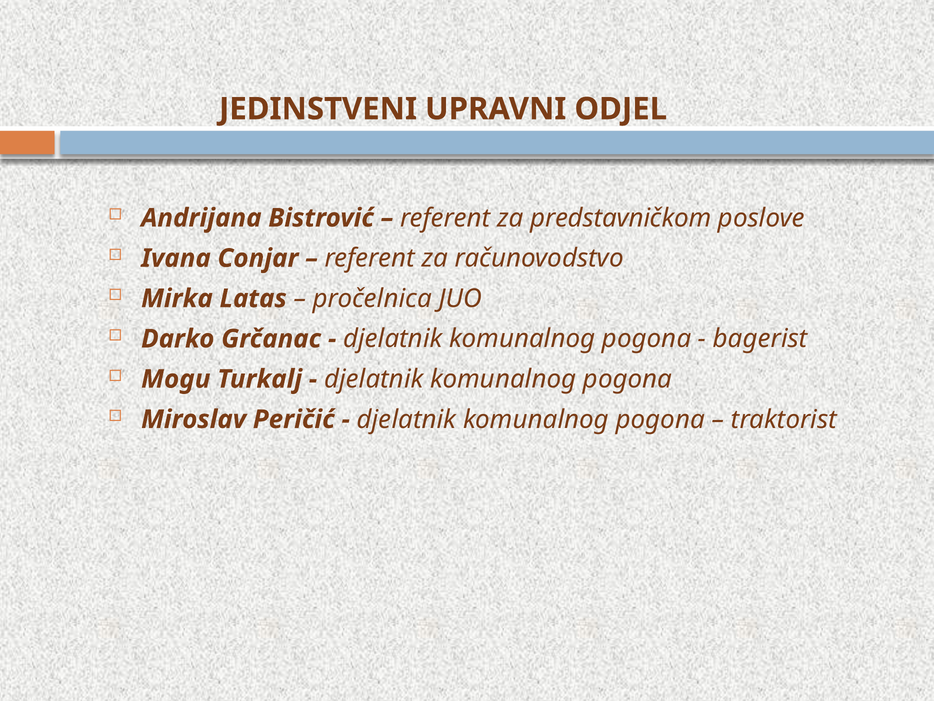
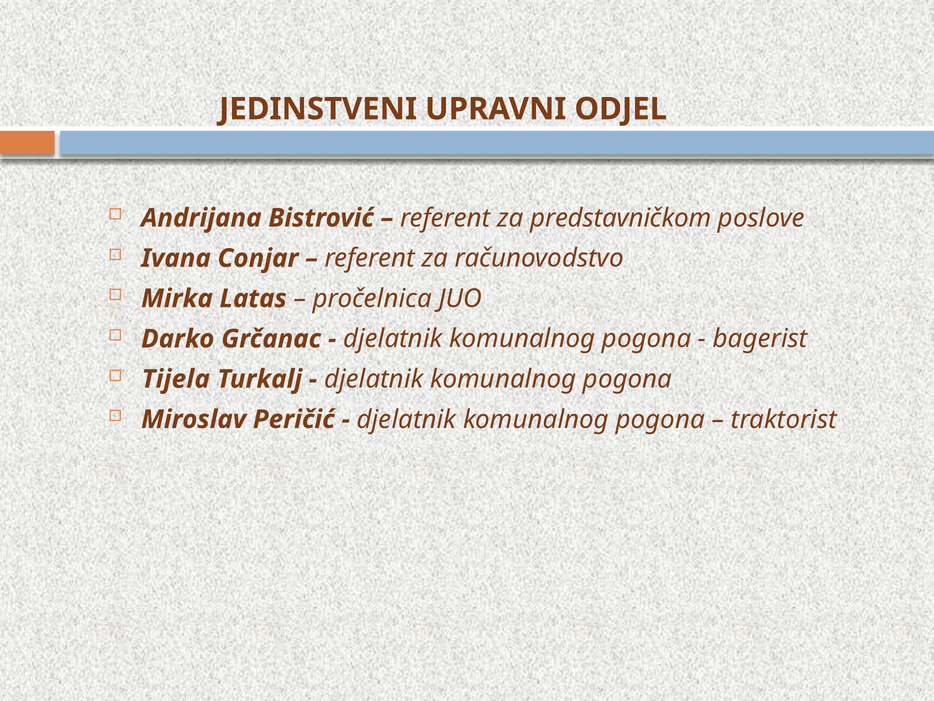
Mogu: Mogu -> Tijela
